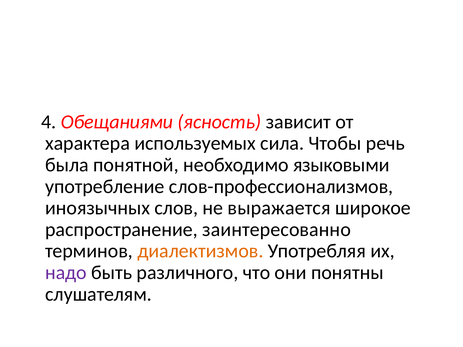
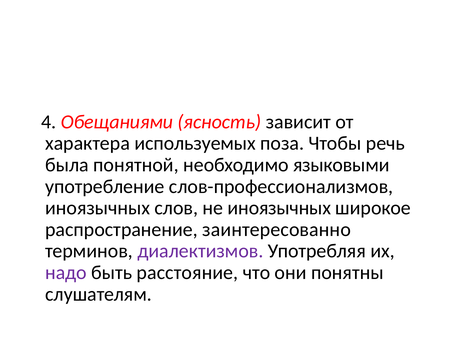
сила: сила -> поза
не выражается: выражается -> иноязычных
диалектизмов colour: orange -> purple
различного: различного -> расстояние
